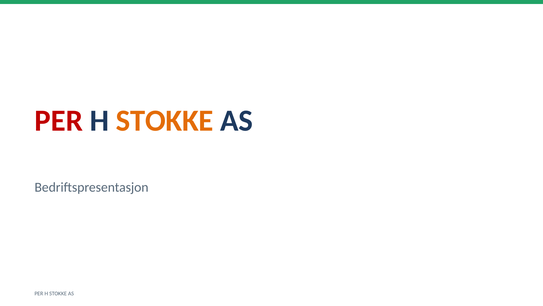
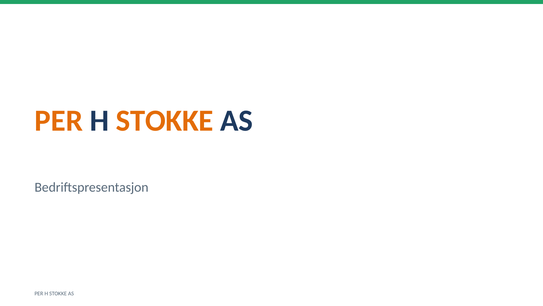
PER at (59, 120) colour: red -> orange
